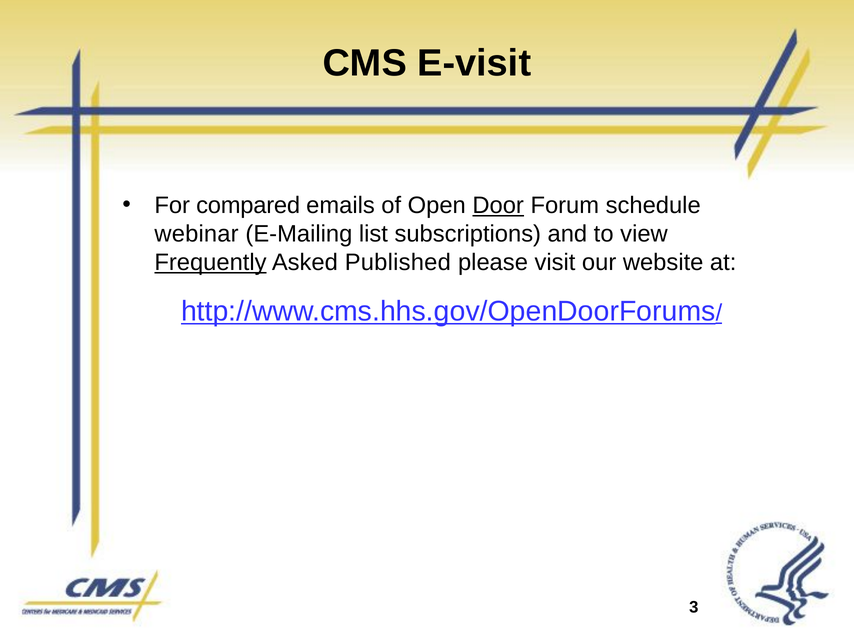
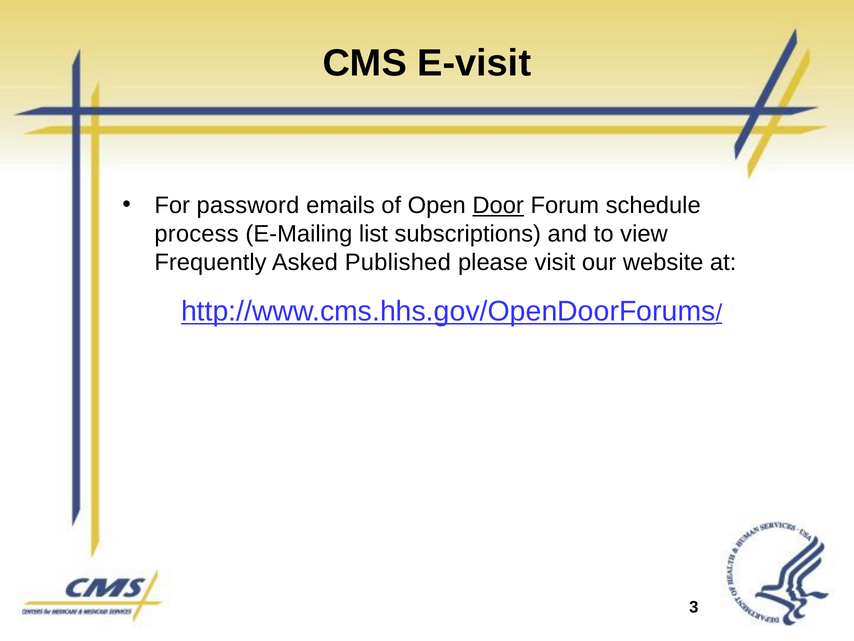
compared: compared -> password
webinar: webinar -> process
Frequently underline: present -> none
